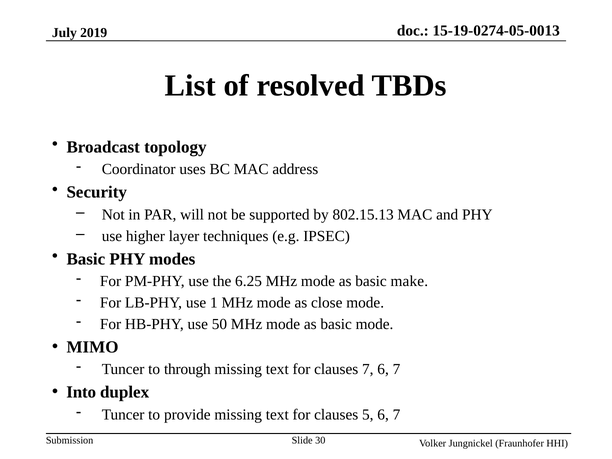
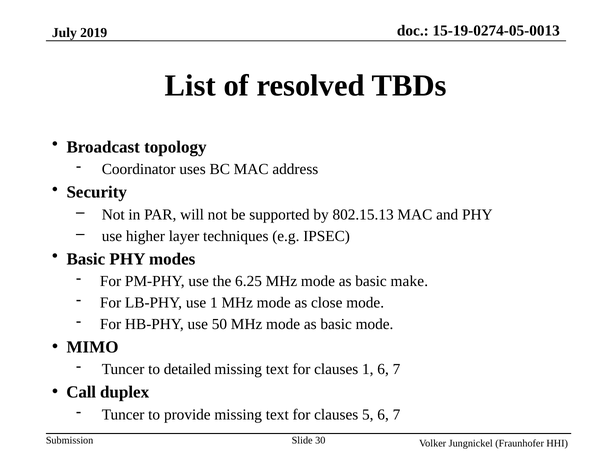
through: through -> detailed
clauses 7: 7 -> 1
Into: Into -> Call
